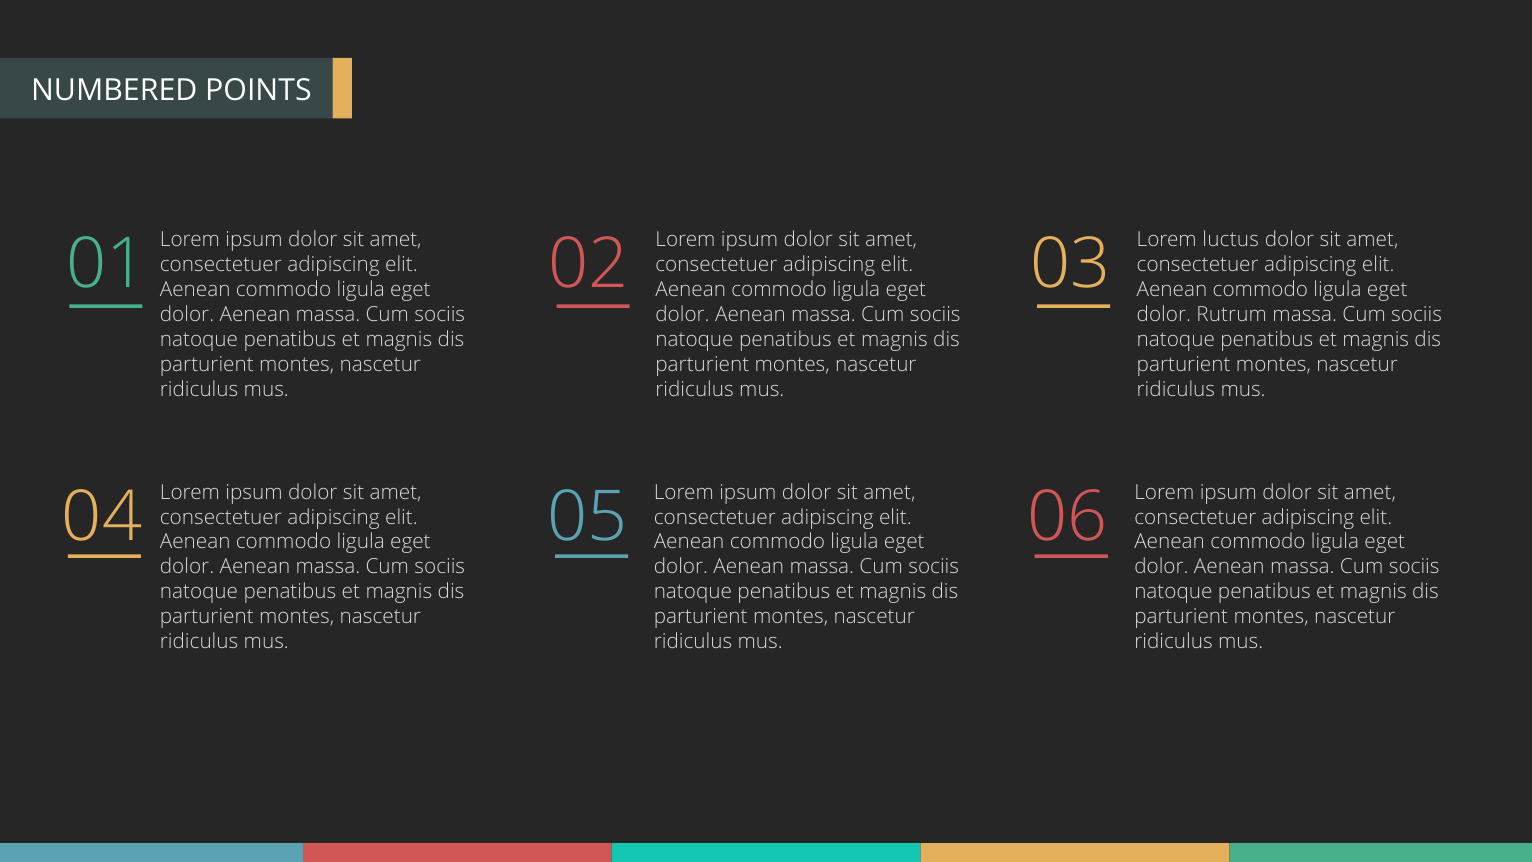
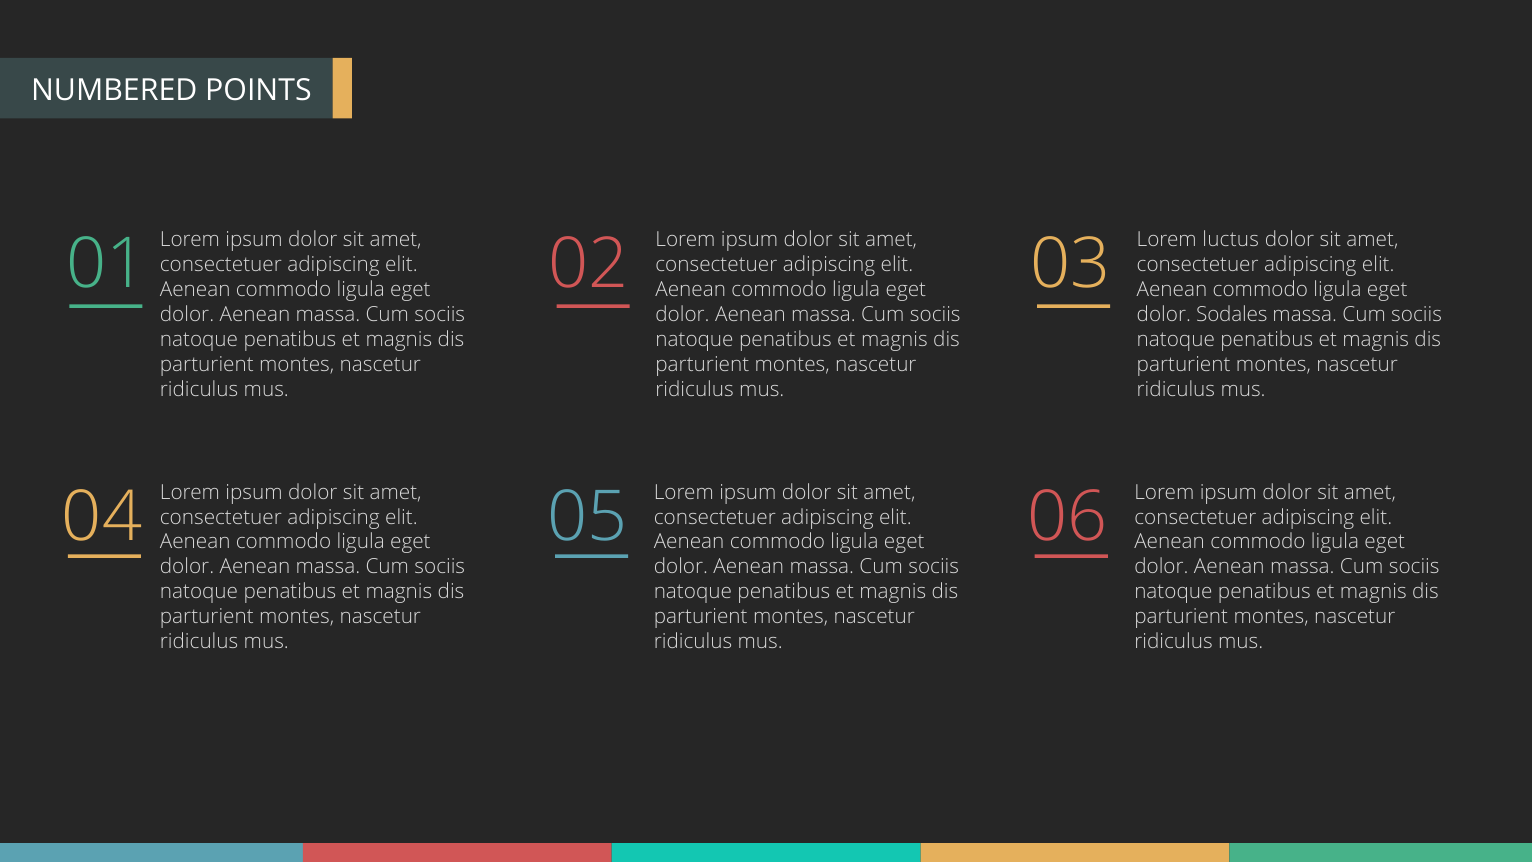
Rutrum: Rutrum -> Sodales
